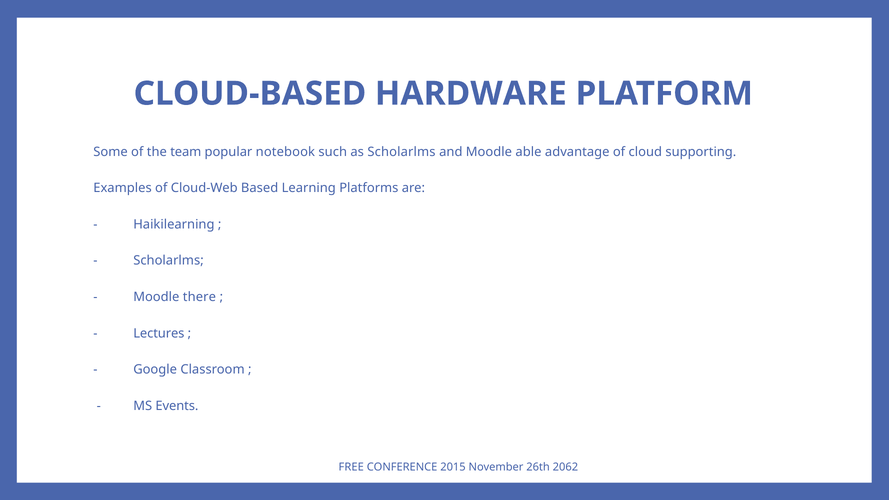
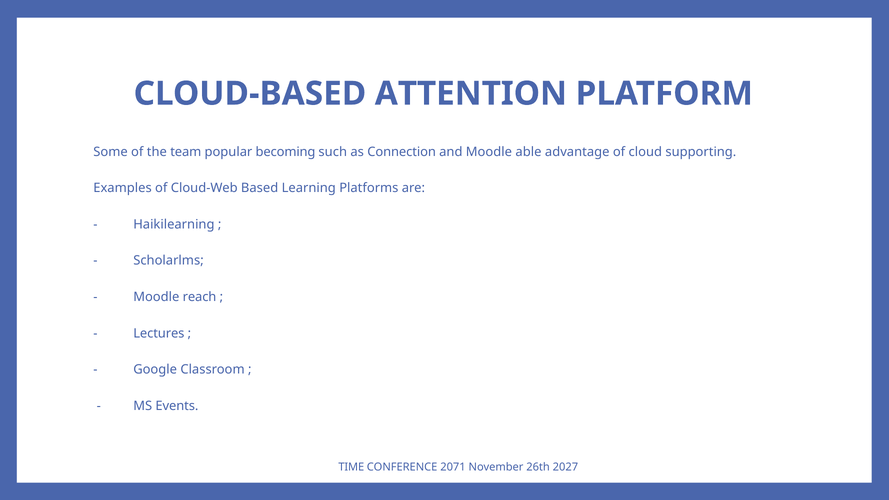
HARDWARE: HARDWARE -> ATTENTION
notebook: notebook -> becoming
as Scholarlms: Scholarlms -> Connection
there: there -> reach
FREE: FREE -> TIME
2015: 2015 -> 2071
2062: 2062 -> 2027
